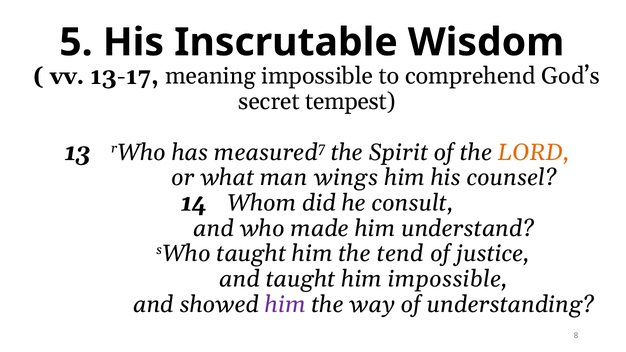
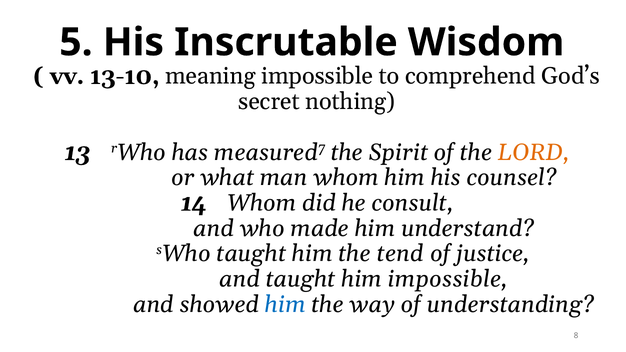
13-17: 13-17 -> 13-10
tempest: tempest -> nothing
man wings: wings -> whom
him at (285, 305) colour: purple -> blue
